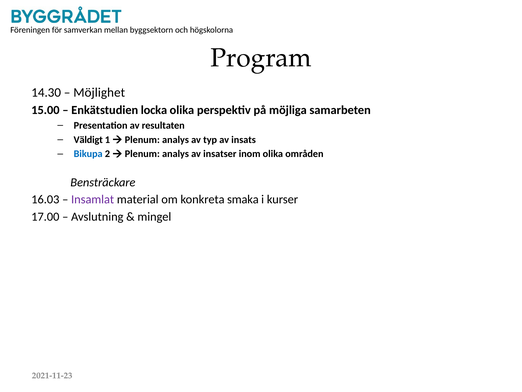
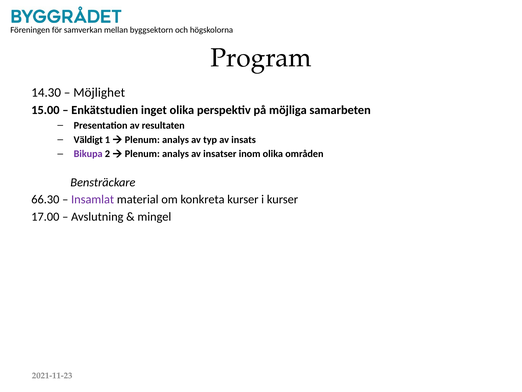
locka: locka -> inget
Bikupa colour: blue -> purple
16.03: 16.03 -> 66.30
konkreta smaka: smaka -> kurser
